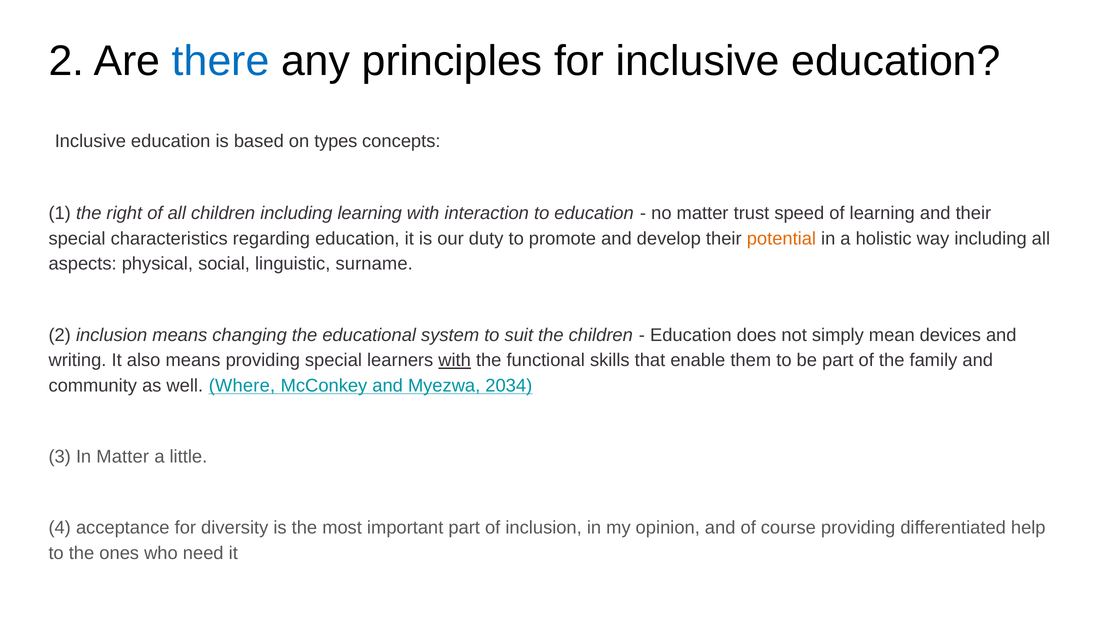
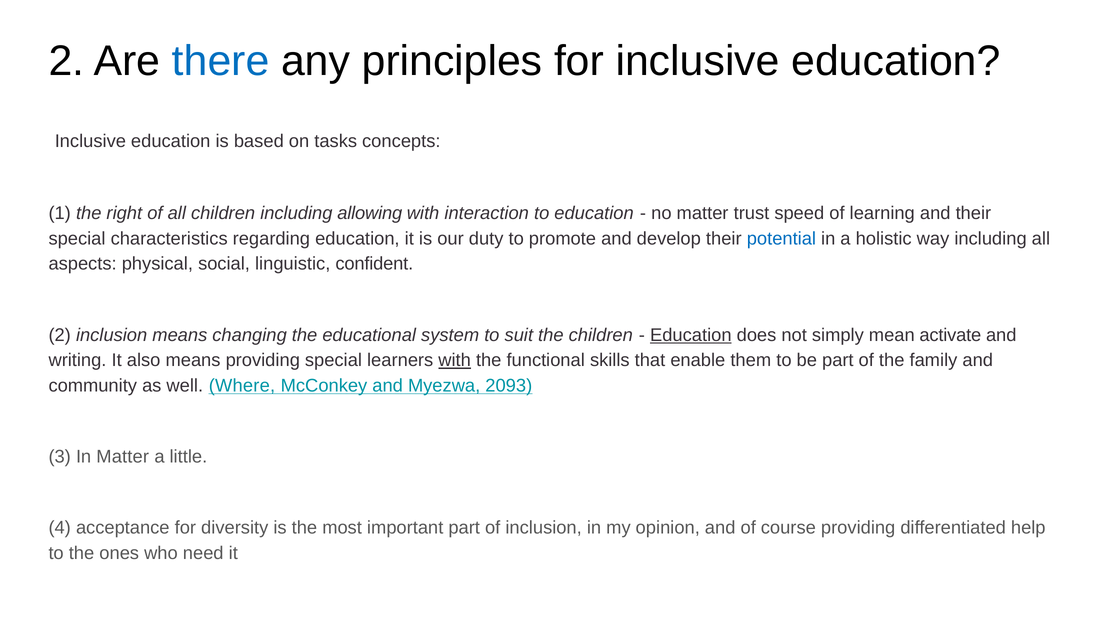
types: types -> tasks
including learning: learning -> allowing
potential colour: orange -> blue
surname: surname -> confident
Education at (691, 335) underline: none -> present
devices: devices -> activate
2034: 2034 -> 2093
